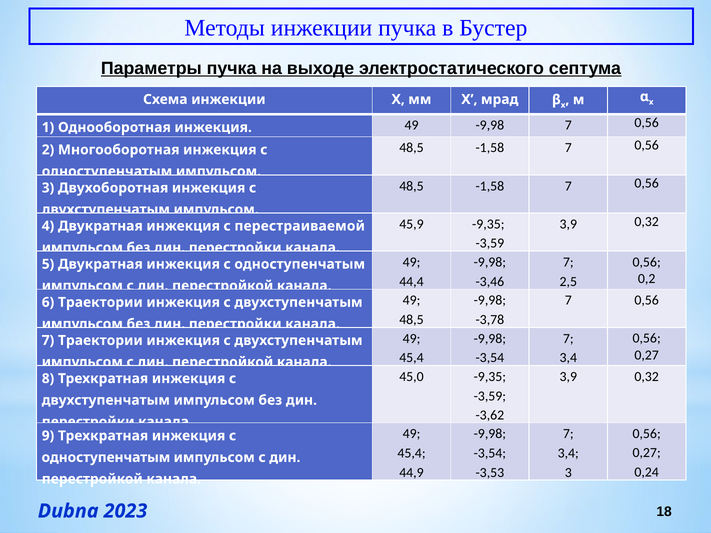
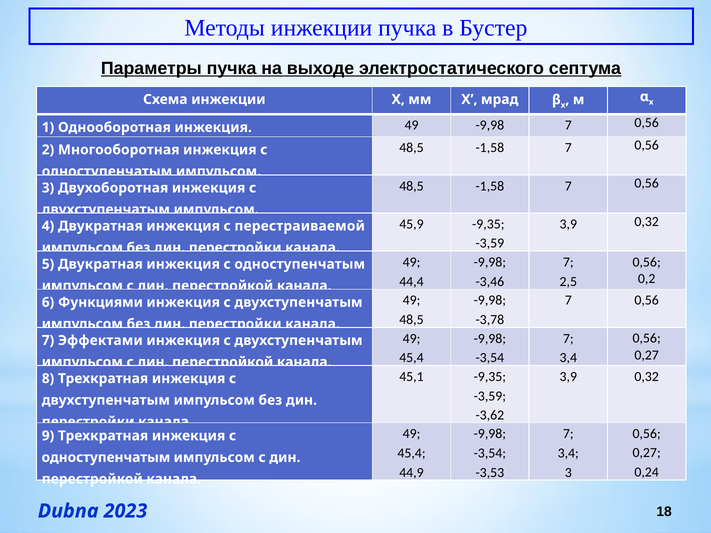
6 Траектории: Траектории -> Функциями
7 Траектории: Траектории -> Эффектами
45,0: 45,0 -> 45,1
